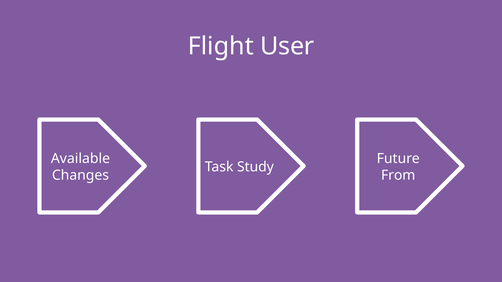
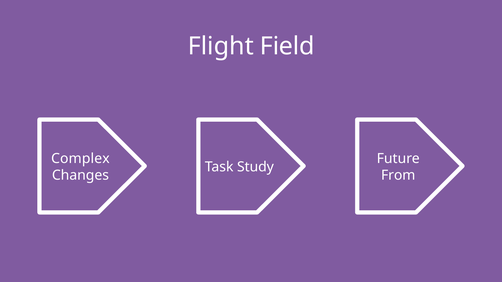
User: User -> Field
Available: Available -> Complex
